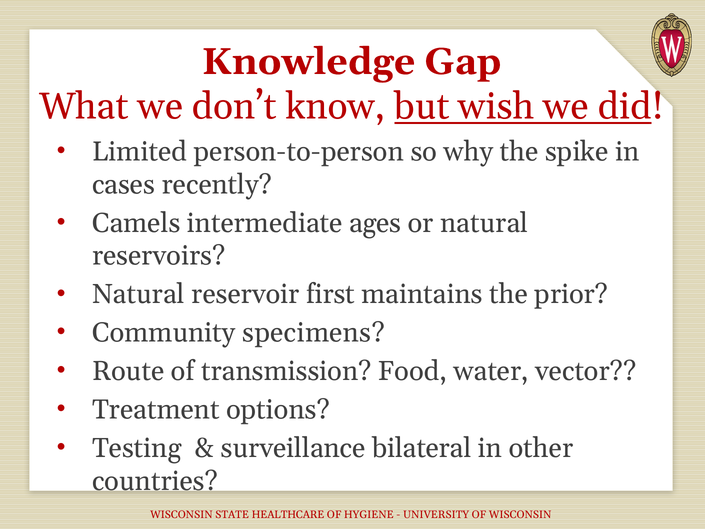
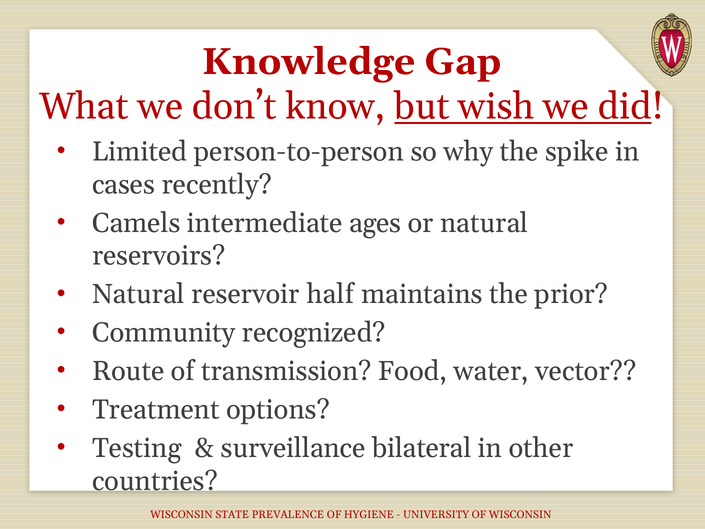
first: first -> half
specimens: specimens -> recognized
HEALTHCARE: HEALTHCARE -> PREVALENCE
